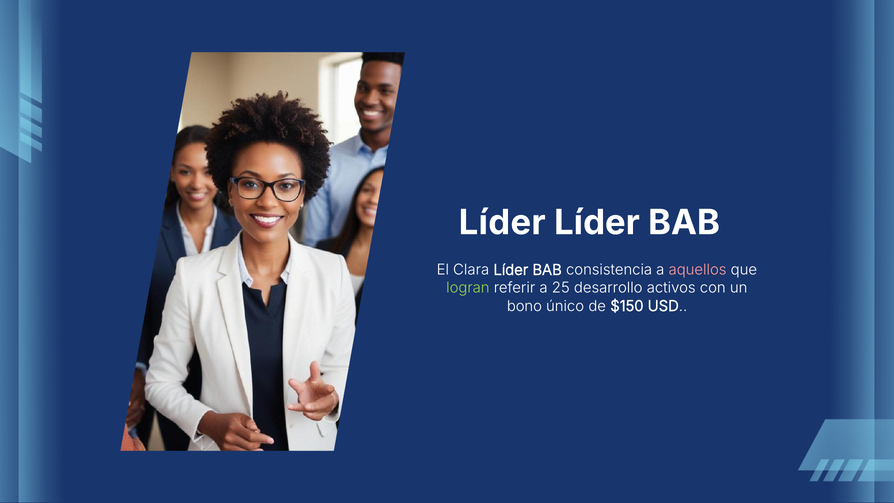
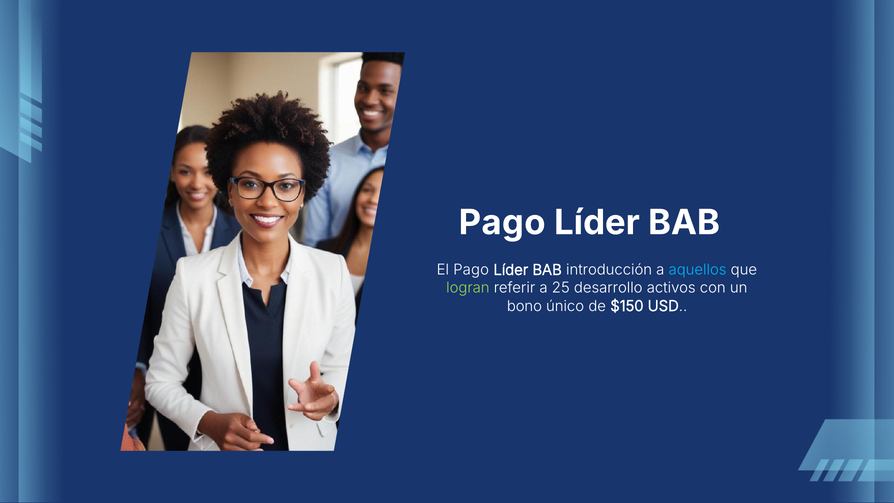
Líder at (502, 223): Líder -> Pago
El Clara: Clara -> Pago
consistencia: consistencia -> introducción
aquellos colour: pink -> light blue
